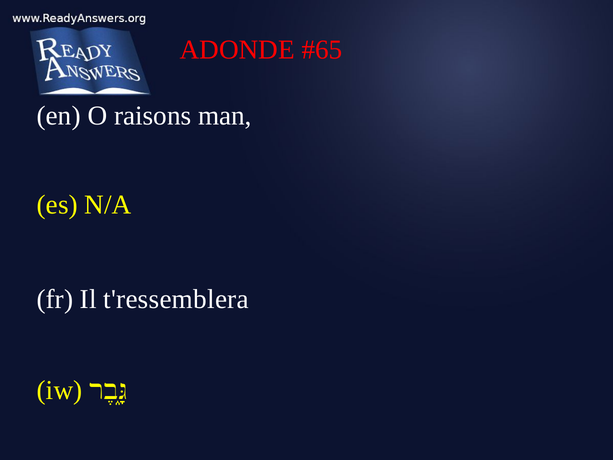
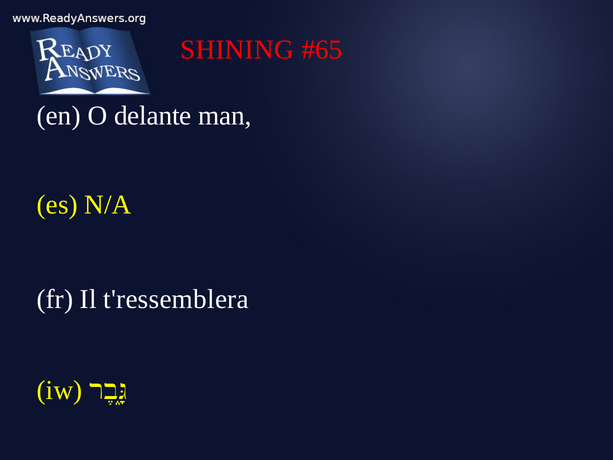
ADONDE: ADONDE -> SHINING
raisons: raisons -> delante
